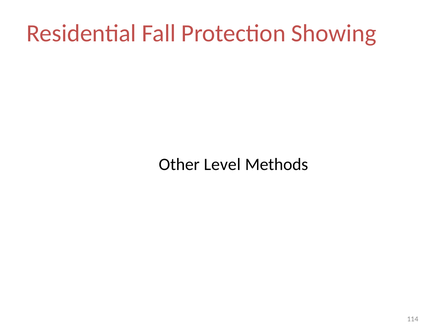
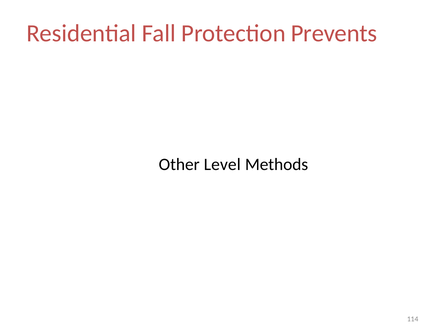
Showing: Showing -> Prevents
